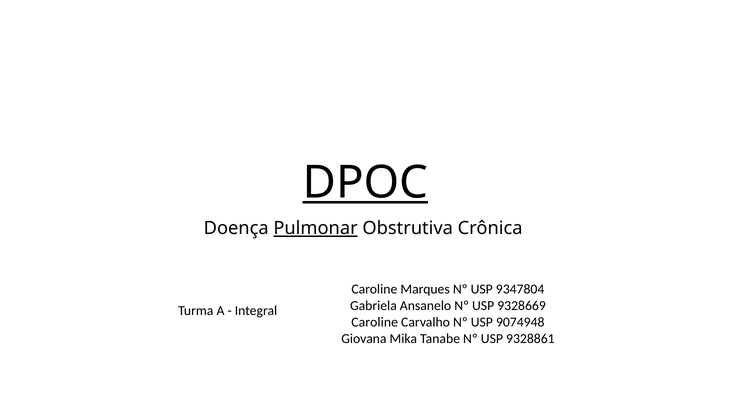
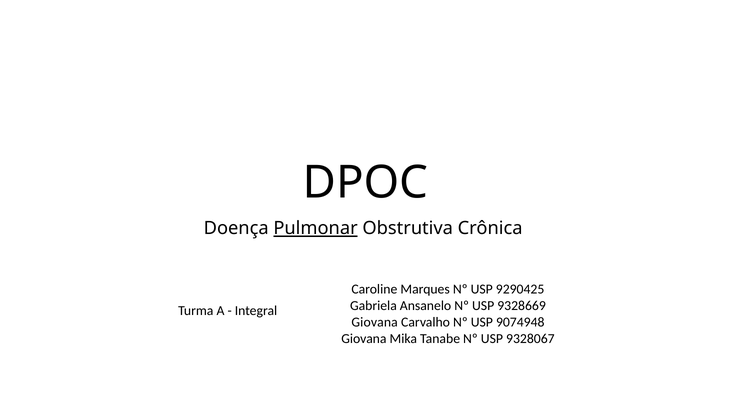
DPOC underline: present -> none
9347804: 9347804 -> 9290425
Caroline at (375, 322): Caroline -> Giovana
9328861: 9328861 -> 9328067
